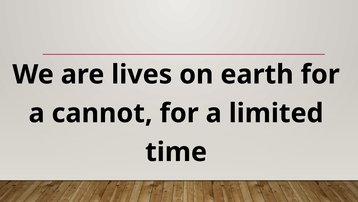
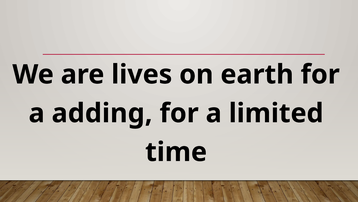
cannot: cannot -> adding
